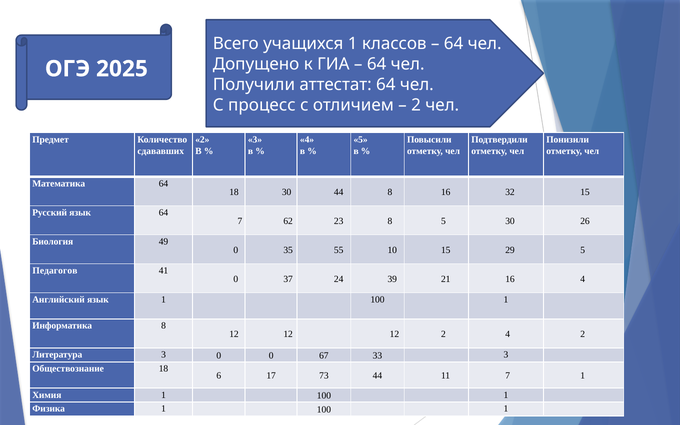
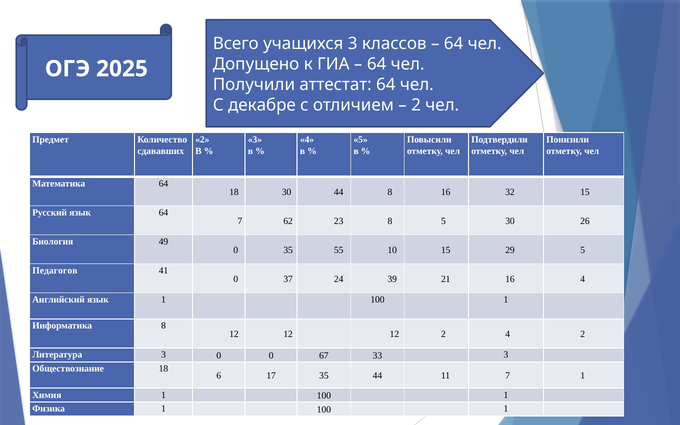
учащихся 1: 1 -> 3
процесс: процесс -> декабре
17 73: 73 -> 35
